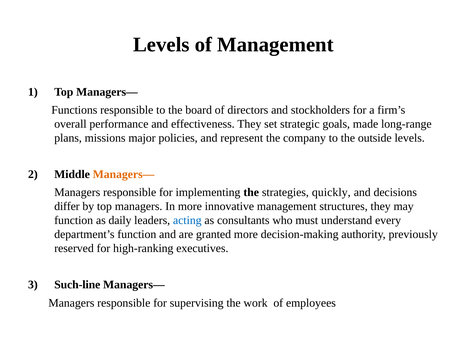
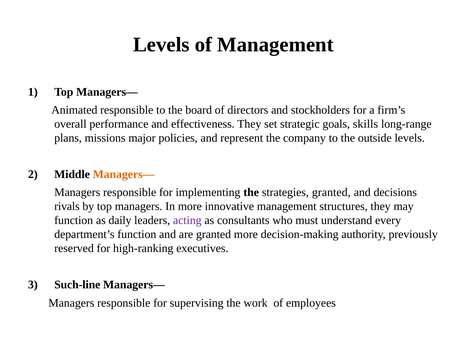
Functions: Functions -> Animated
made: made -> skills
strategies quickly: quickly -> granted
differ: differ -> rivals
acting colour: blue -> purple
